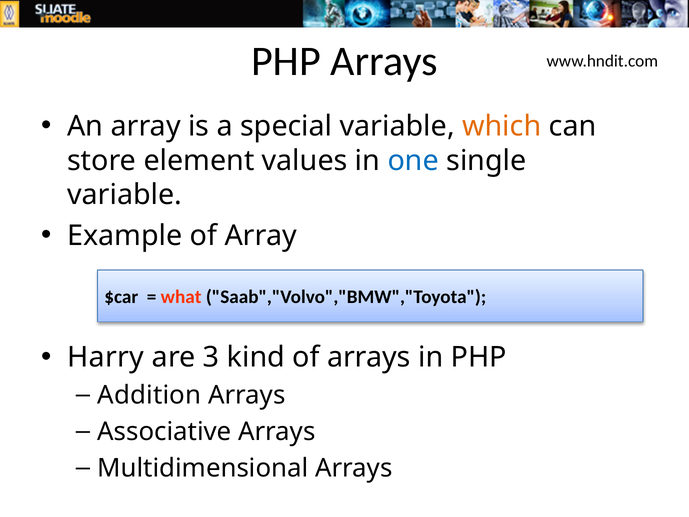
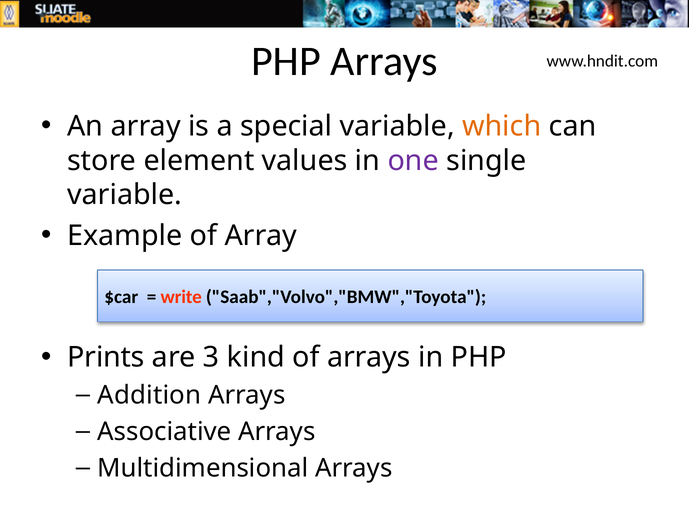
one colour: blue -> purple
what: what -> write
Harry: Harry -> Prints
